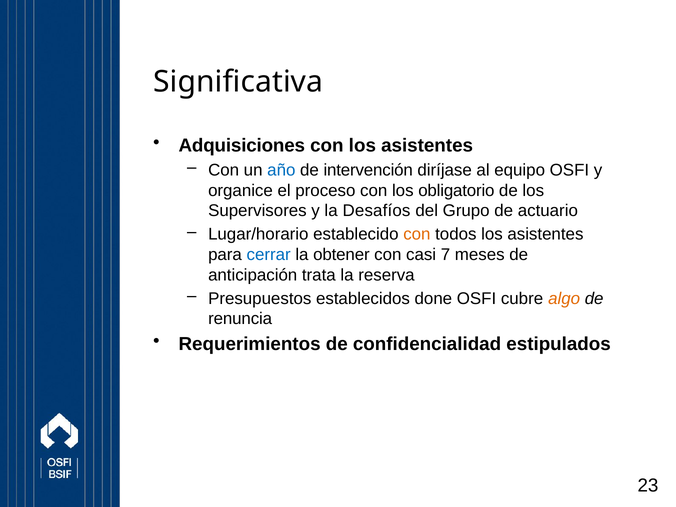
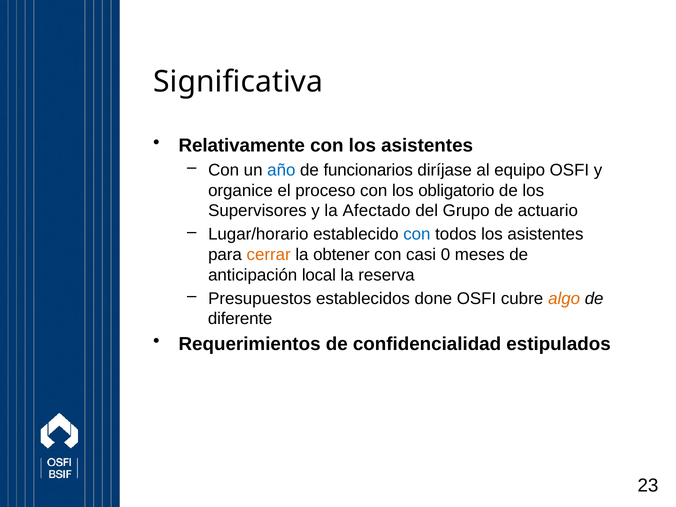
Adquisiciones: Adquisiciones -> Relativamente
intervención: intervención -> funcionarios
Desafíos: Desafíos -> Afectado
con at (417, 234) colour: orange -> blue
cerrar colour: blue -> orange
7: 7 -> 0
trata: trata -> local
renuncia: renuncia -> diferente
